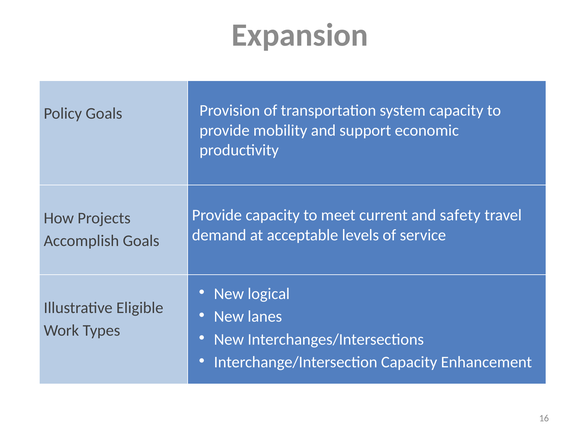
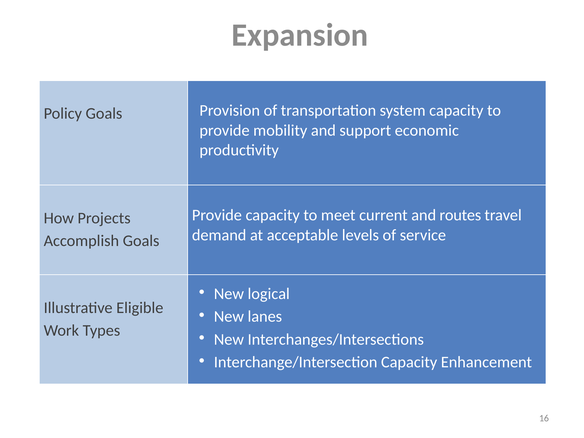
safety: safety -> routes
